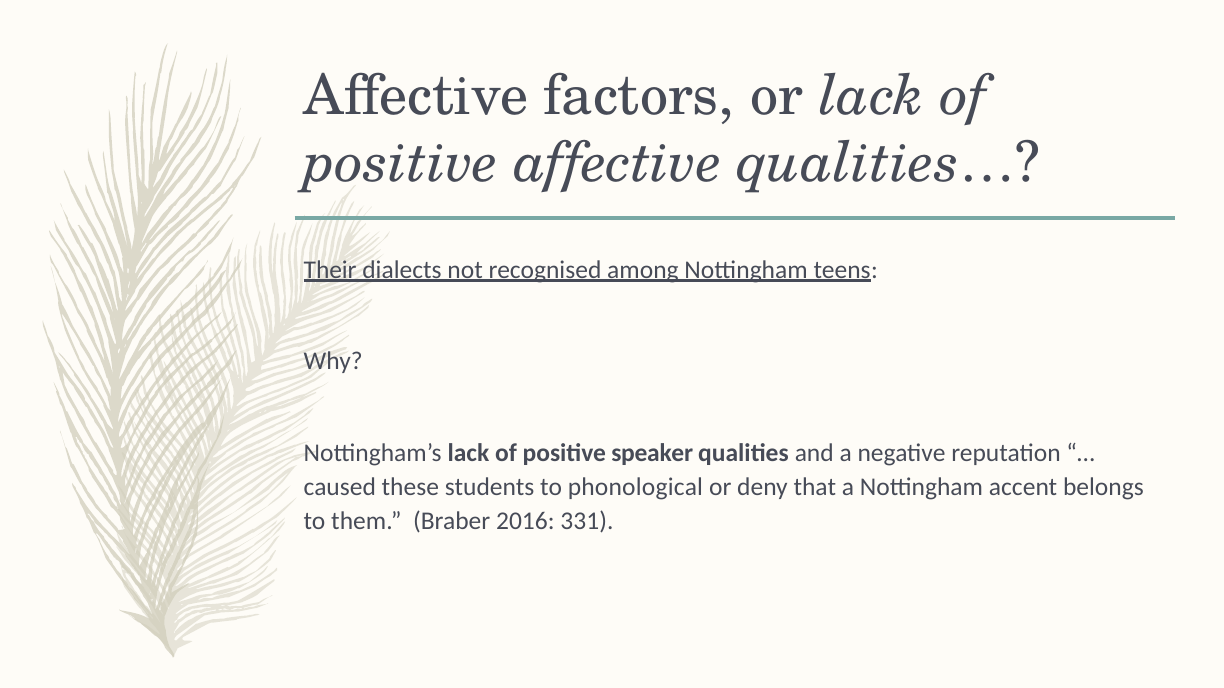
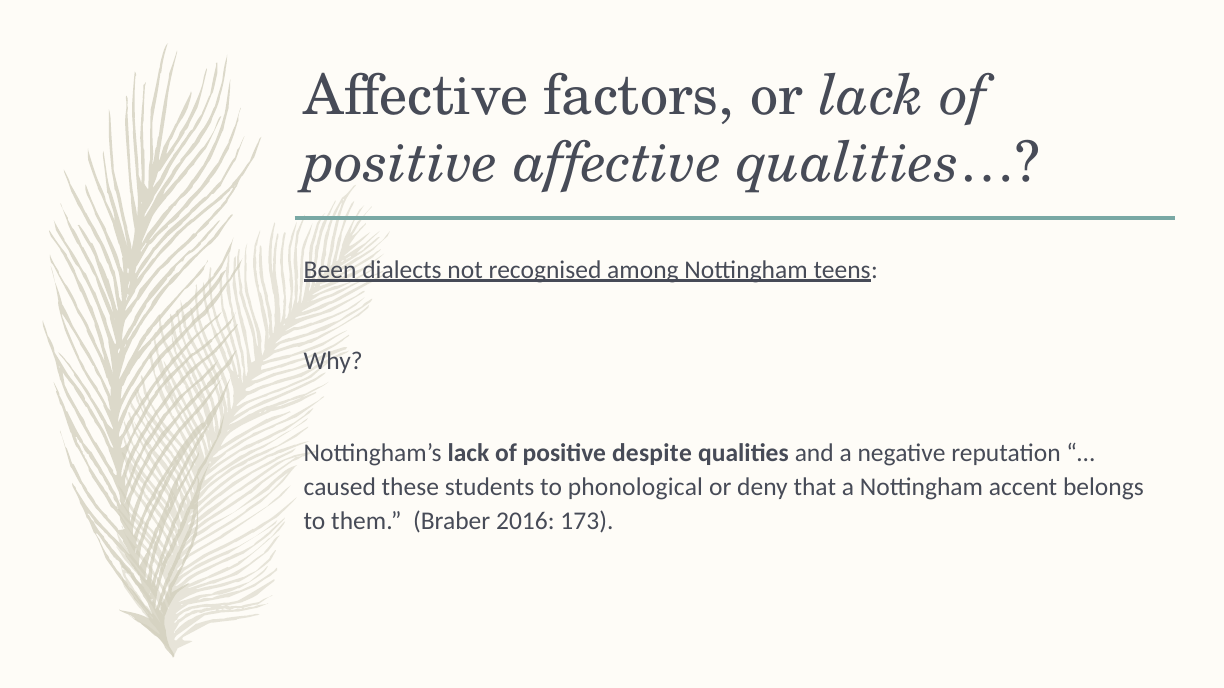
Their: Their -> Been
speaker: speaker -> despite
331: 331 -> 173
